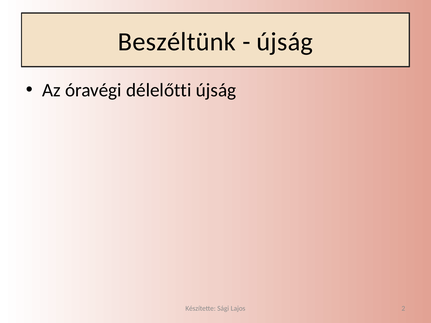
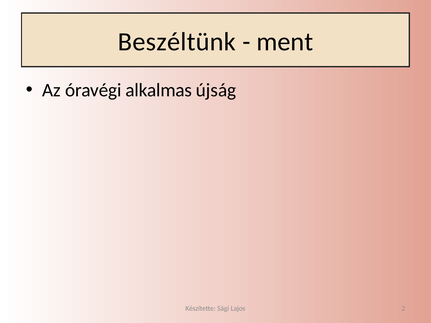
újság at (285, 42): újság -> ment
délelőtti: délelőtti -> alkalmas
